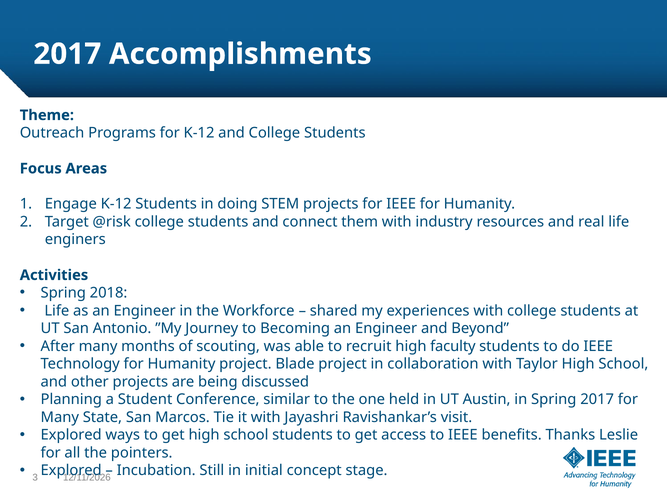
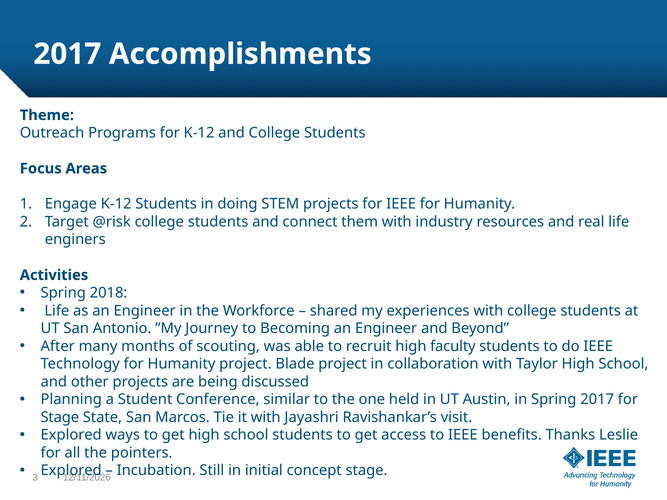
Many at (60, 417): Many -> Stage
